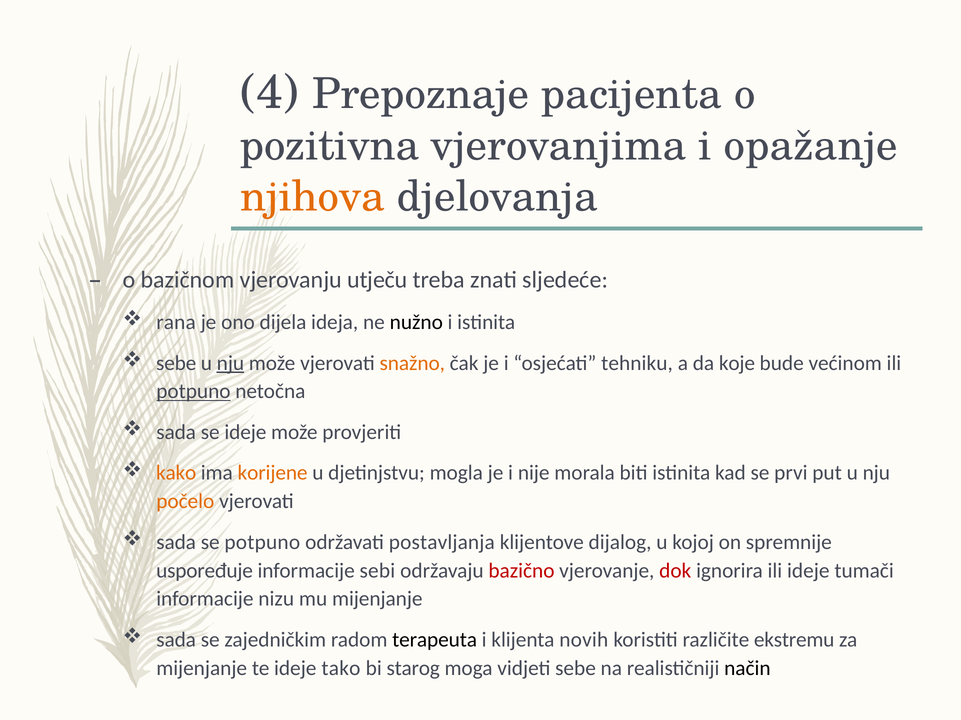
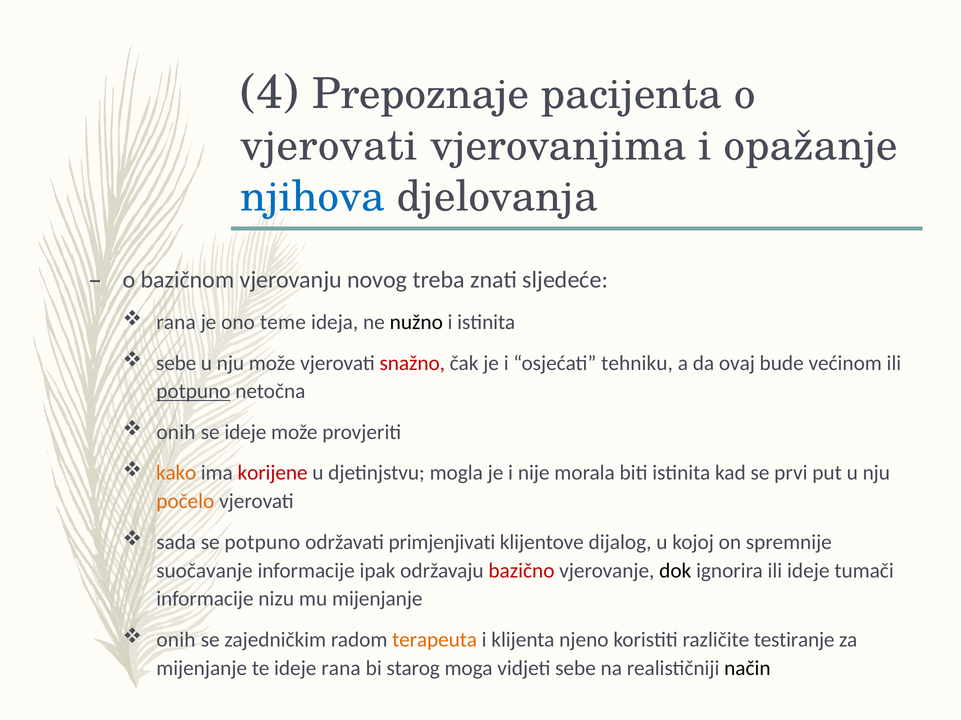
pozitivna at (330, 146): pozitivna -> vjerovati
njihova colour: orange -> blue
utječu: utječu -> novog
dijela: dijela -> teme
nju at (230, 363) underline: present -> none
snažno colour: orange -> red
koje: koje -> ovaj
sada at (176, 433): sada -> onih
korijene colour: orange -> red
postavljanja: postavljanja -> primjenjivati
uspoređuje: uspoređuje -> suočavanje
sebi: sebi -> ipak
dok colour: red -> black
sada at (176, 640): sada -> onih
terapeuta colour: black -> orange
novih: novih -> njeno
ekstremu: ekstremu -> testiranje
ideje tako: tako -> rana
